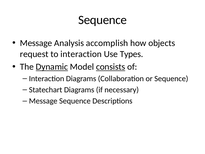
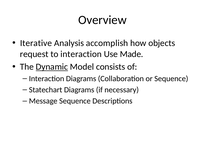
Sequence at (103, 20): Sequence -> Overview
Message at (36, 43): Message -> Iterative
Types: Types -> Made
consists underline: present -> none
